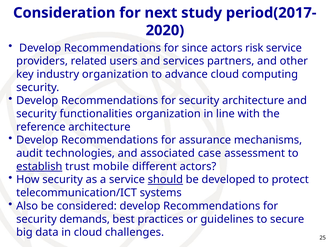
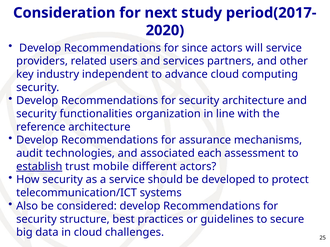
risk: risk -> will
industry organization: organization -> independent
case: case -> each
should underline: present -> none
demands: demands -> structure
